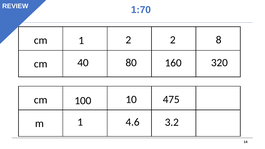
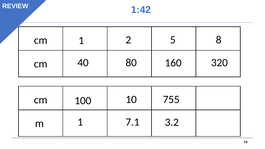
1:70: 1:70 -> 1:42
2 2: 2 -> 5
475: 475 -> 755
4.6: 4.6 -> 7.1
